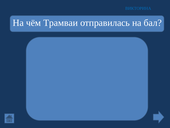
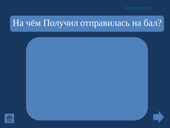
Трамваи: Трамваи -> Получил
